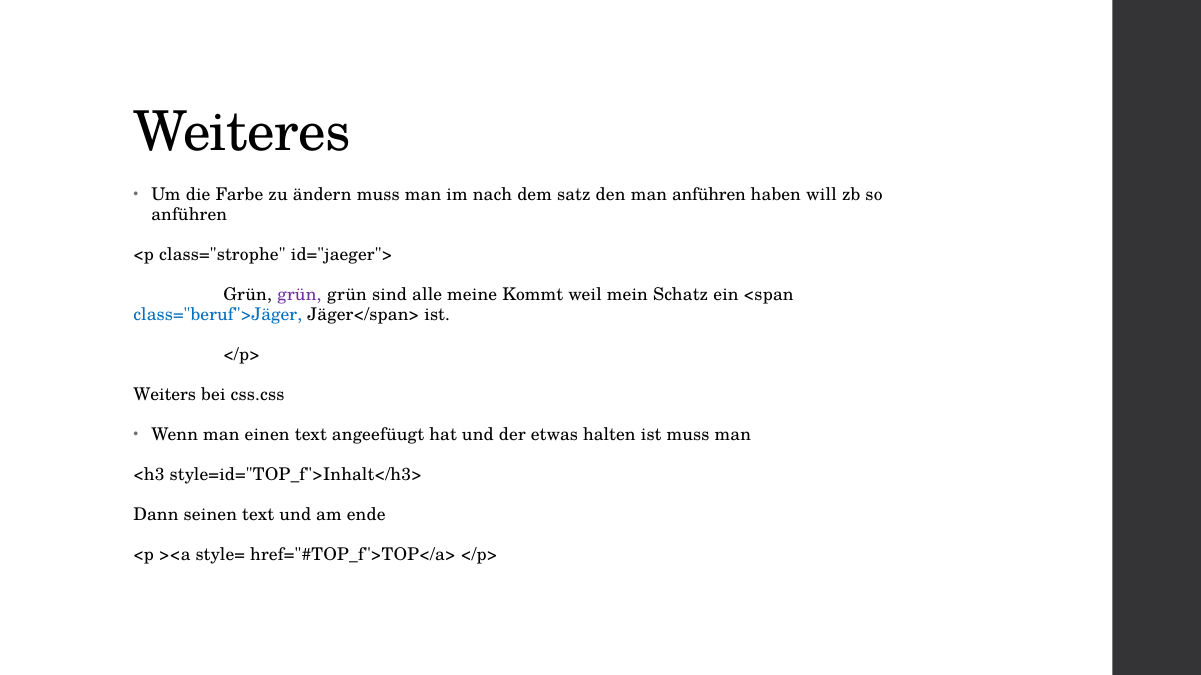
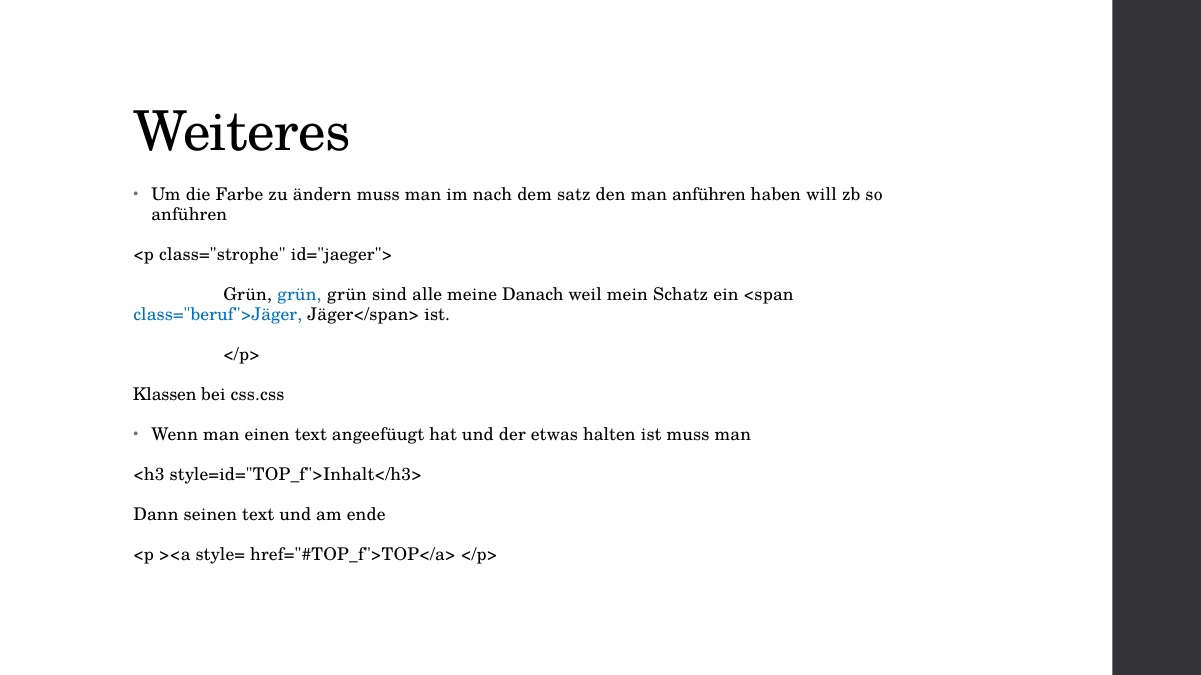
grün at (300, 295) colour: purple -> blue
Kommt: Kommt -> Danach
Weiters: Weiters -> Klassen
